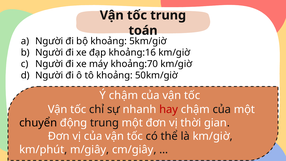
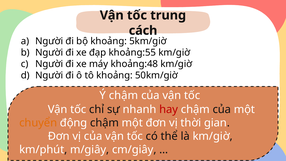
toán: toán -> cách
khoảng:16: khoảng:16 -> khoảng:55
khoảng:70: khoảng:70 -> khoảng:48
chuyển colour: black -> orange
động trung: trung -> chậm
